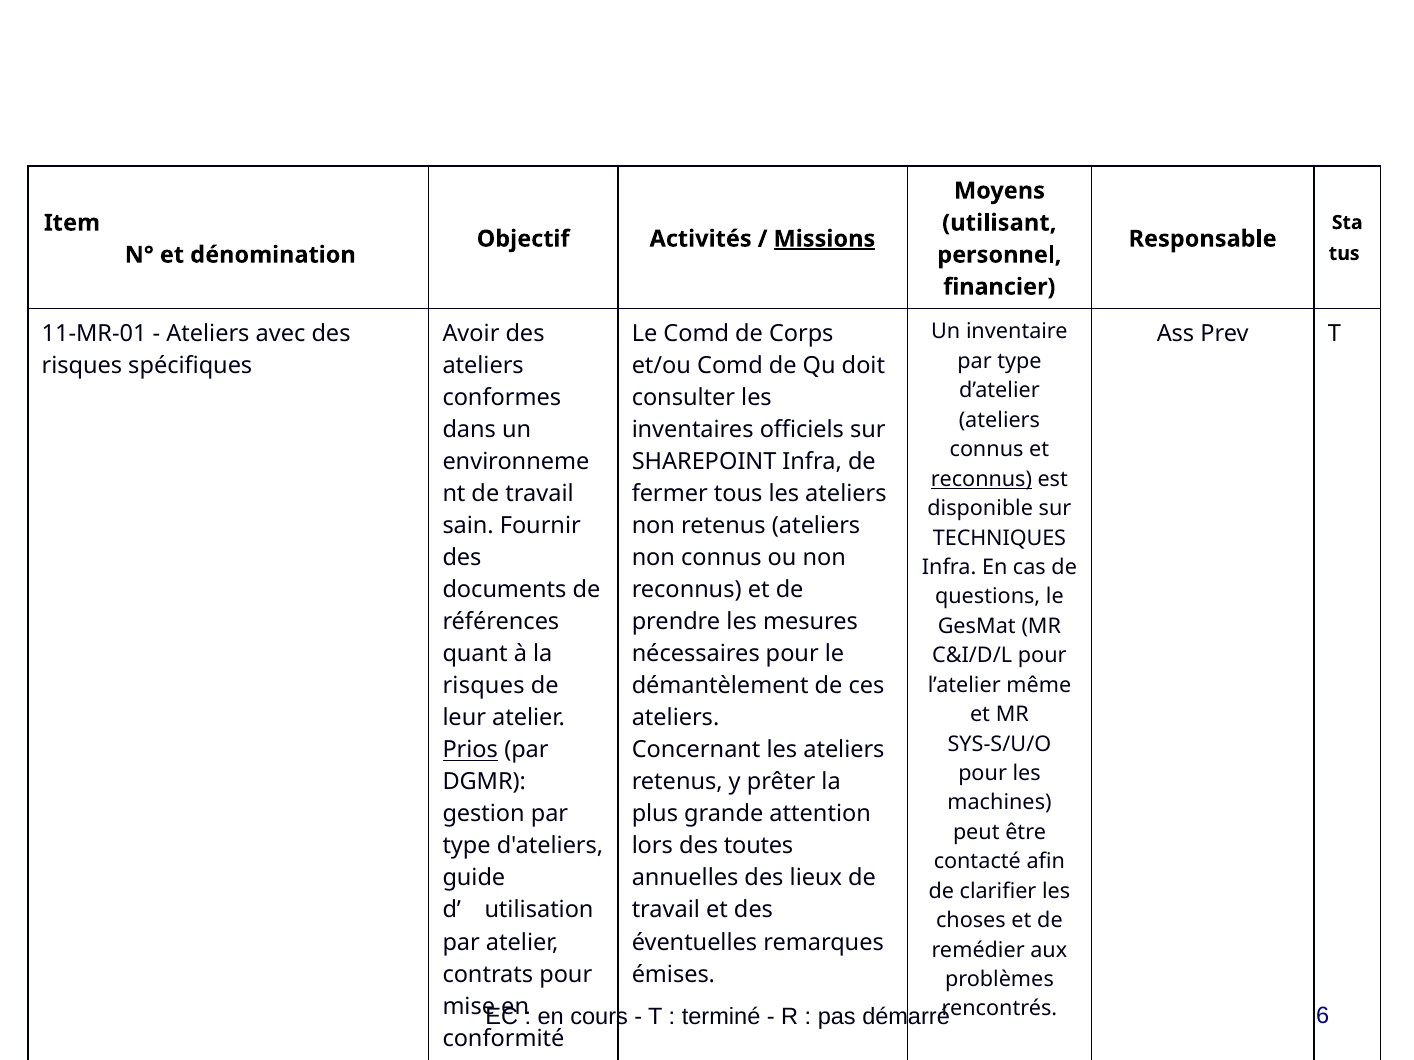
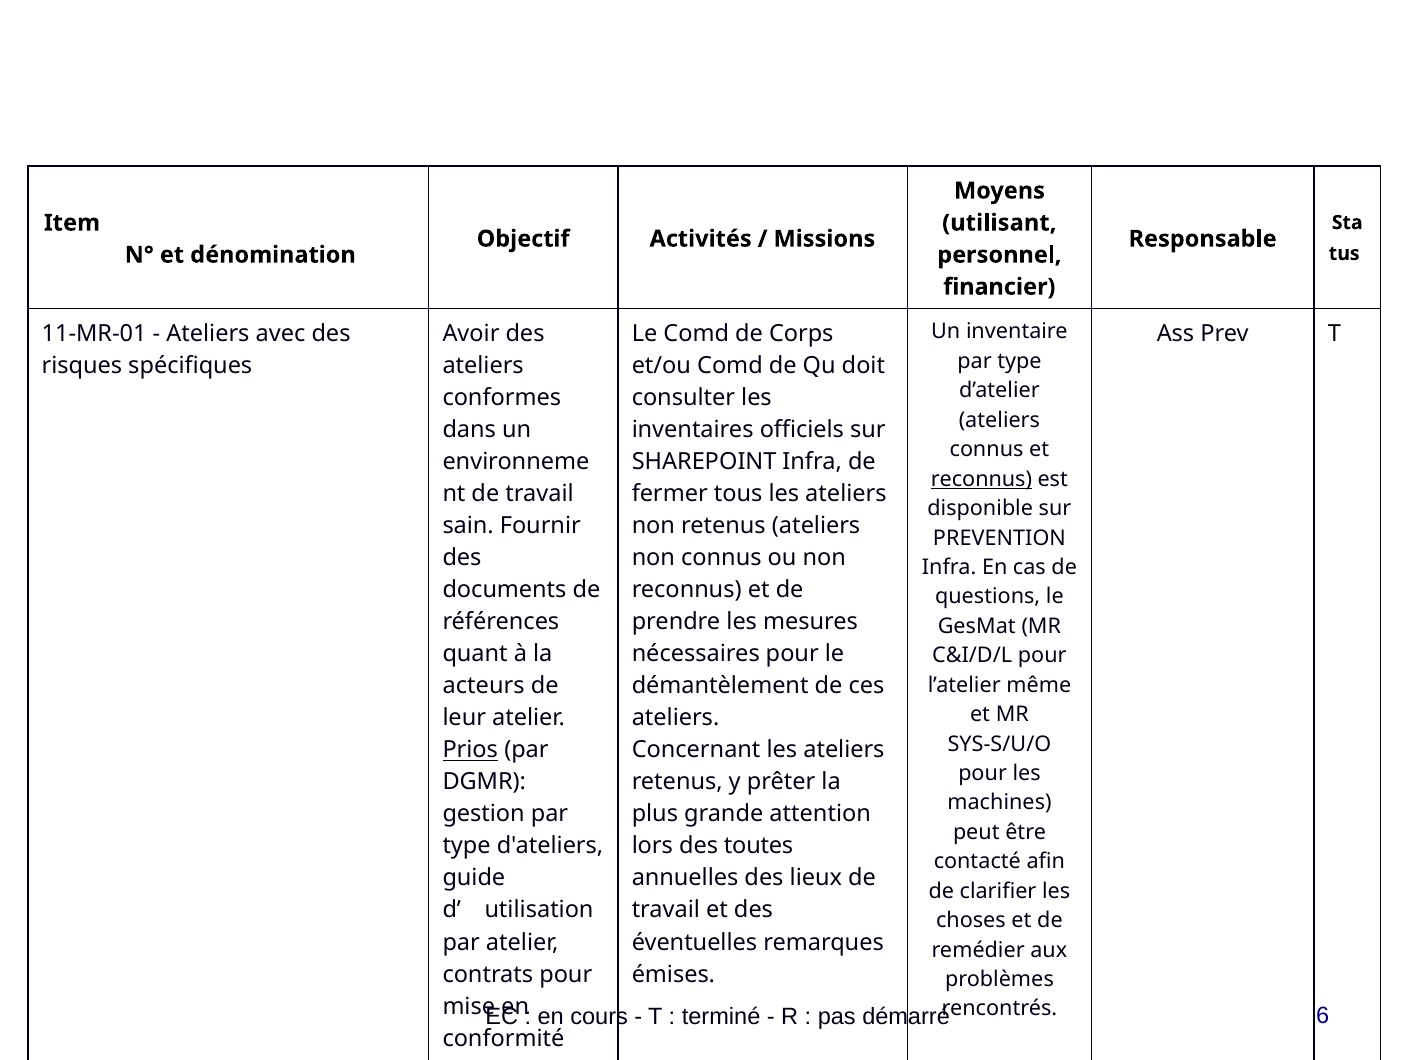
Missions underline: present -> none
TECHNIQUES: TECHNIQUES -> PREVENTION
risques at (484, 686): risques -> acteurs
